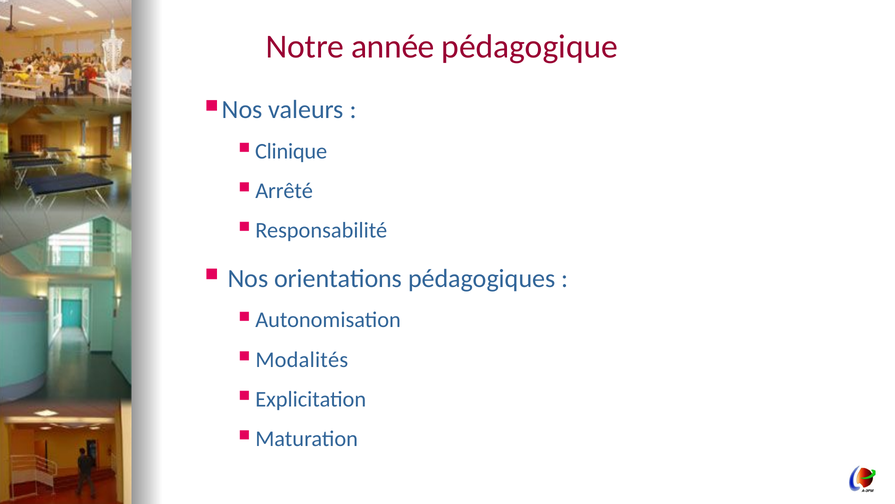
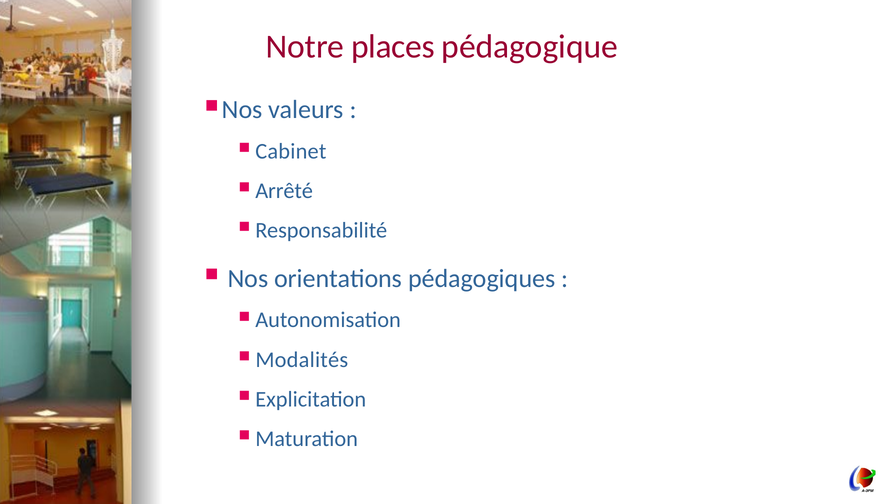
année: année -> places
Clinique: Clinique -> Cabinet
